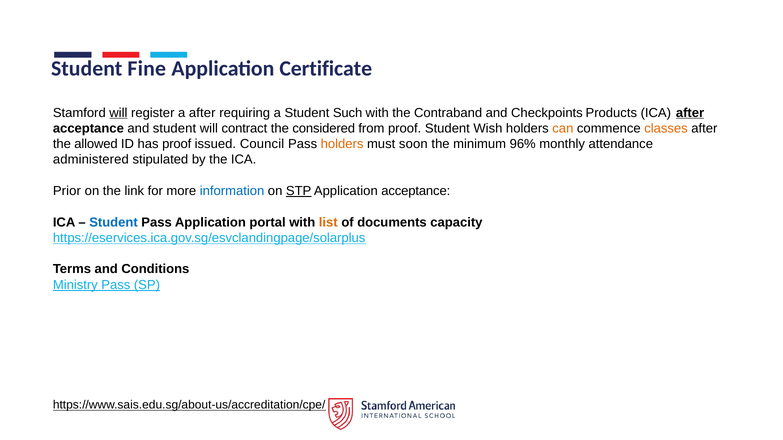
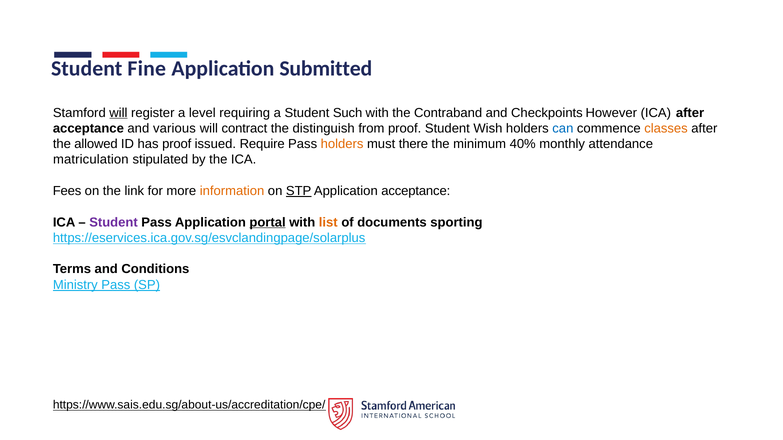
Certificate: Certificate -> Submitted
a after: after -> level
Products: Products -> However
after at (690, 113) underline: present -> none
and student: student -> various
considered: considered -> distinguish
can colour: orange -> blue
Council: Council -> Require
soon: soon -> there
96%: 96% -> 40%
administered: administered -> matriculation
Prior: Prior -> Fees
information colour: blue -> orange
Student at (114, 222) colour: blue -> purple
portal underline: none -> present
capacity: capacity -> sporting
